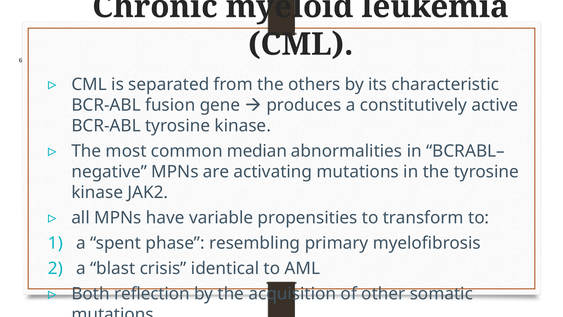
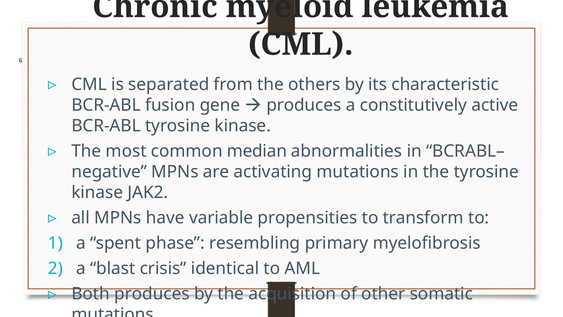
Both reflection: reflection -> produces
